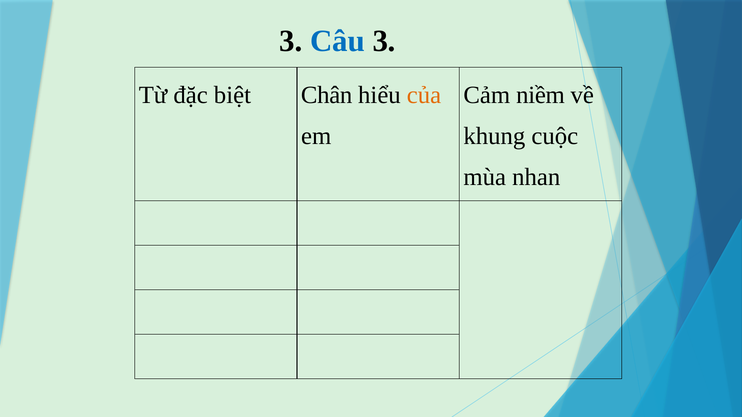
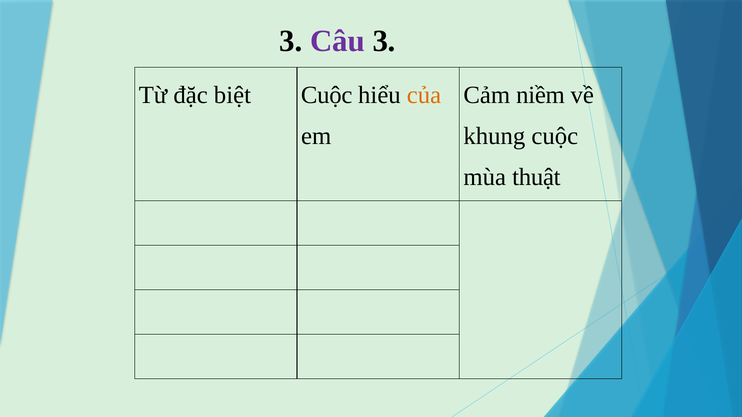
Câu colour: blue -> purple
biệt Chân: Chân -> Cuộc
nhan: nhan -> thuật
